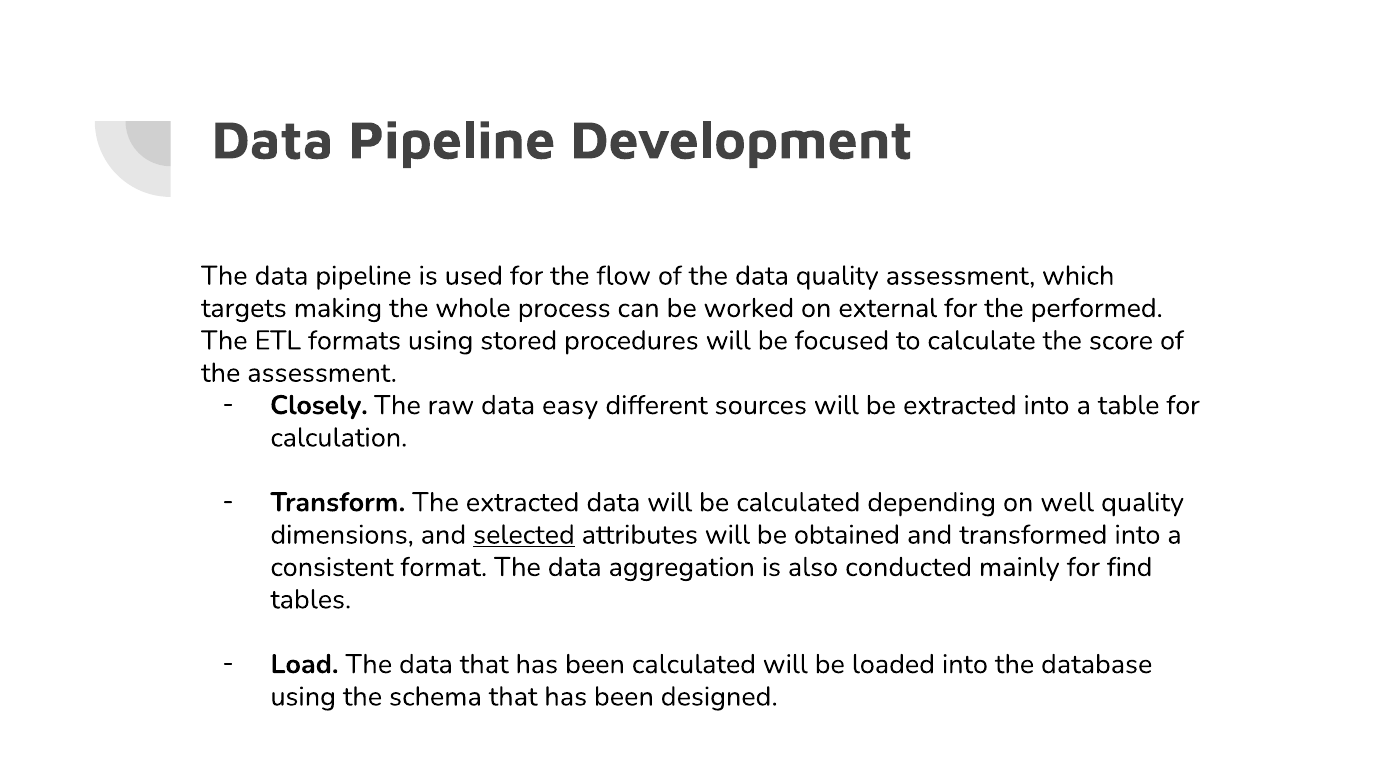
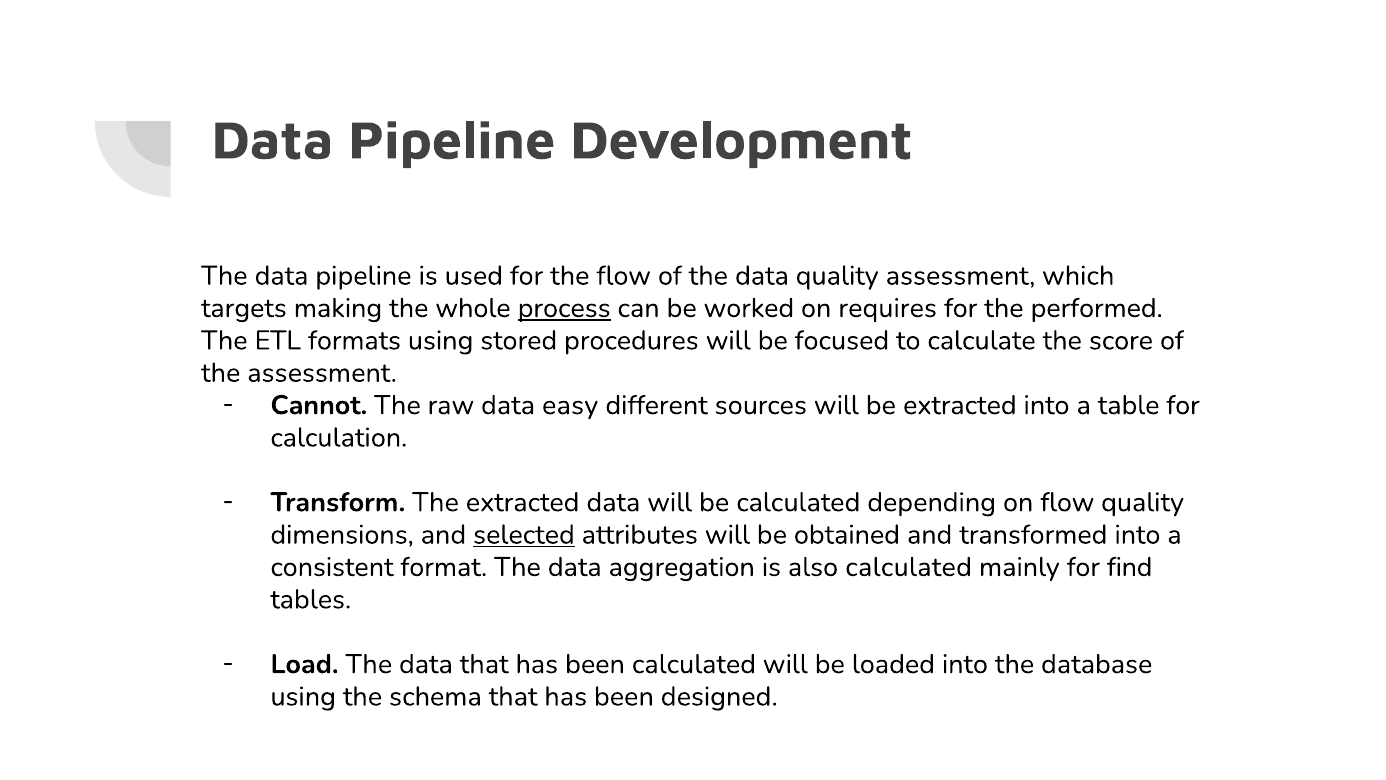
process underline: none -> present
external: external -> requires
Closely: Closely -> Cannot
on well: well -> flow
also conducted: conducted -> calculated
